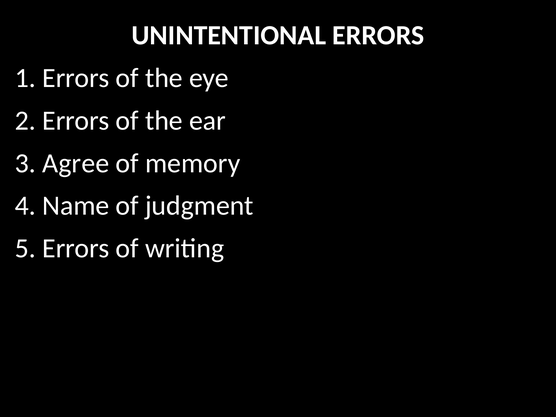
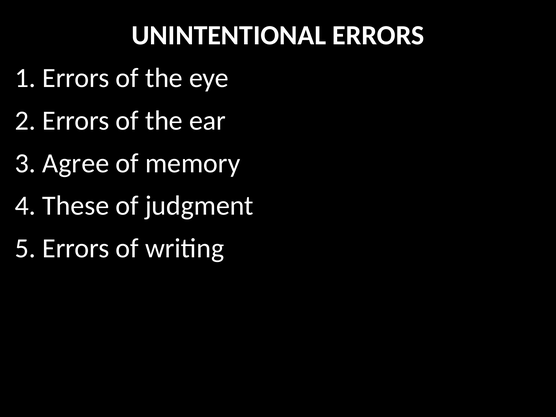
Name: Name -> These
